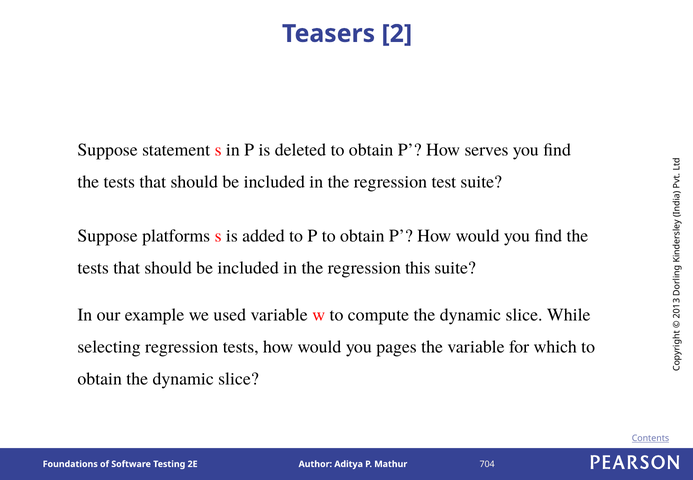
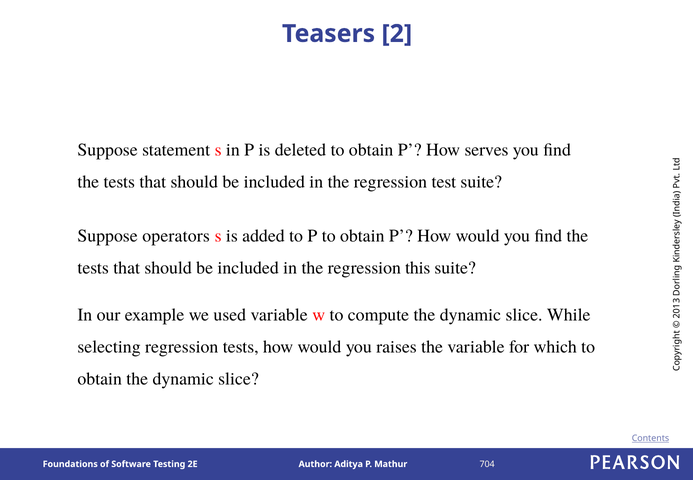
platforms: platforms -> operators
pages: pages -> raises
